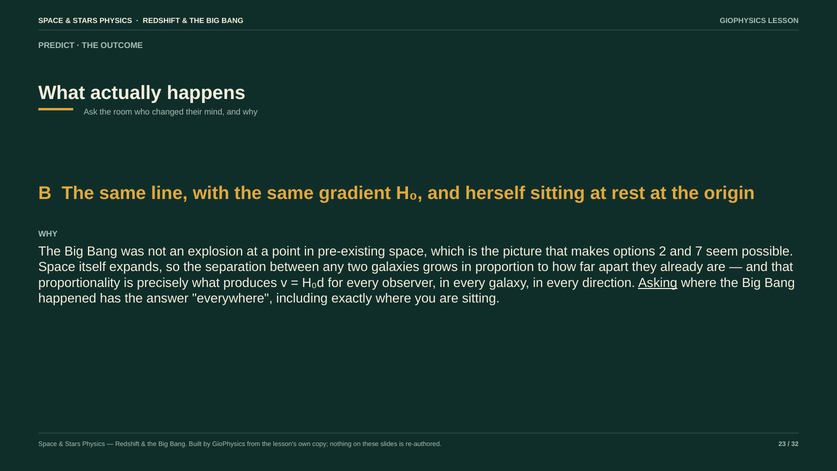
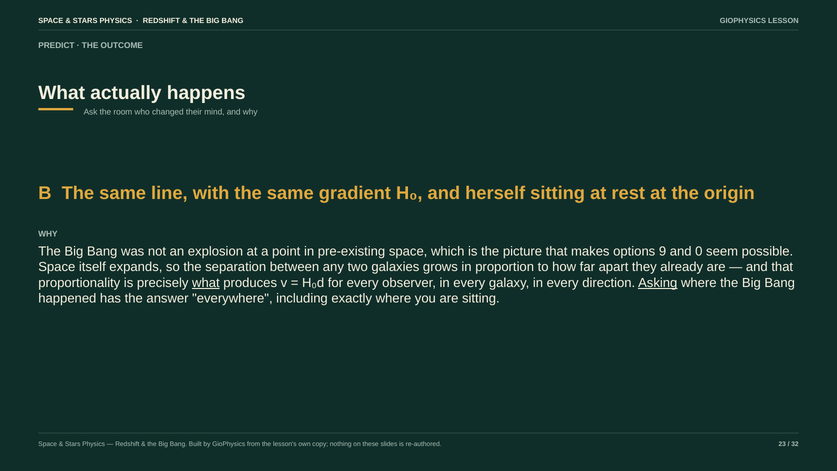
2: 2 -> 9
7: 7 -> 0
what at (206, 283) underline: none -> present
